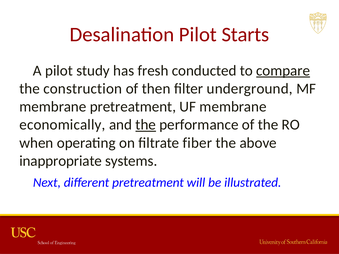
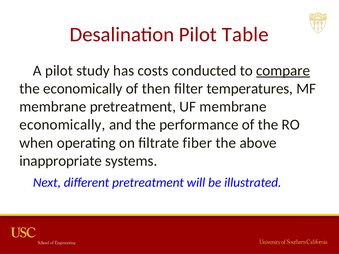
Starts: Starts -> Table
fresh: fresh -> costs
the construction: construction -> economically
underground: underground -> temperatures
the at (146, 125) underline: present -> none
